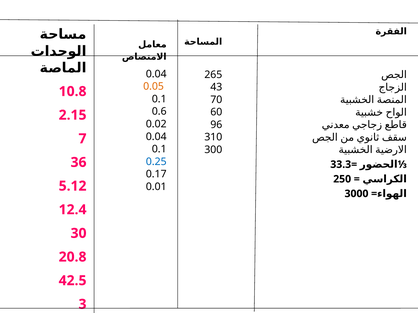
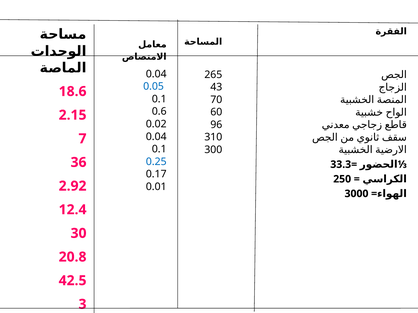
0.05 colour: orange -> blue
10.8: 10.8 -> 18.6
5.12: 5.12 -> 2.92
